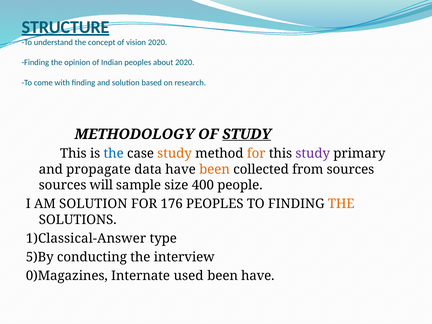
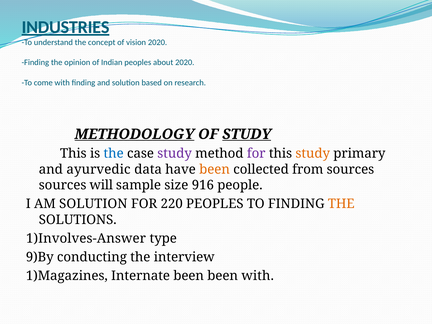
STRUCTURE: STRUCTURE -> INDUSTRIES
METHODOLOGY underline: none -> present
study at (175, 154) colour: orange -> purple
for at (256, 154) colour: orange -> purple
study at (313, 154) colour: purple -> orange
propagate: propagate -> ayurvedic
400: 400 -> 916
176: 176 -> 220
1)Classical-Answer: 1)Classical-Answer -> 1)Involves-Answer
5)By: 5)By -> 9)By
0)Magazines: 0)Magazines -> 1)Magazines
Internate used: used -> been
been have: have -> with
